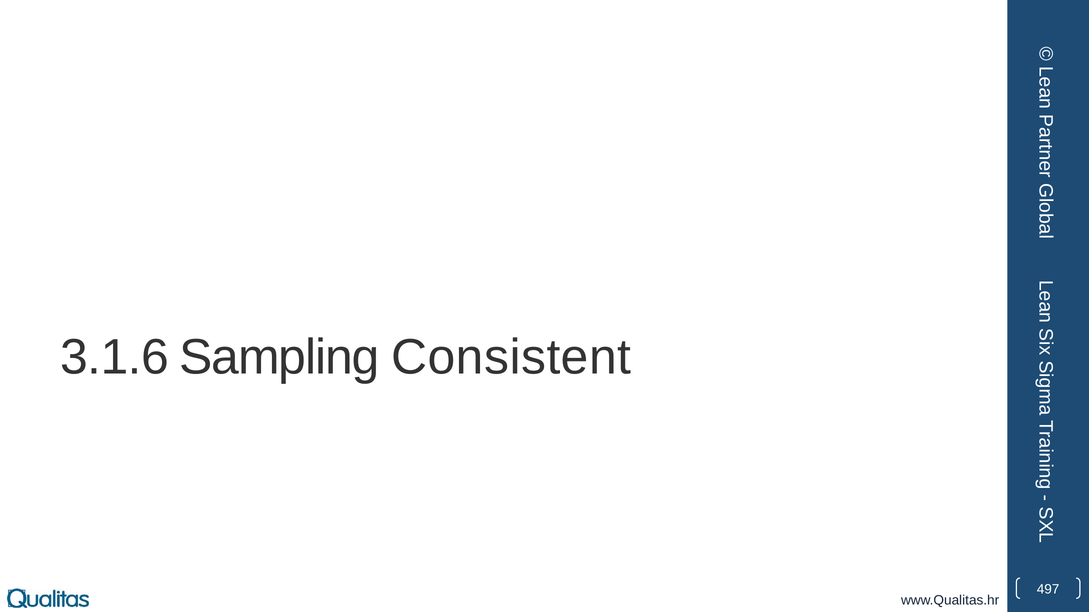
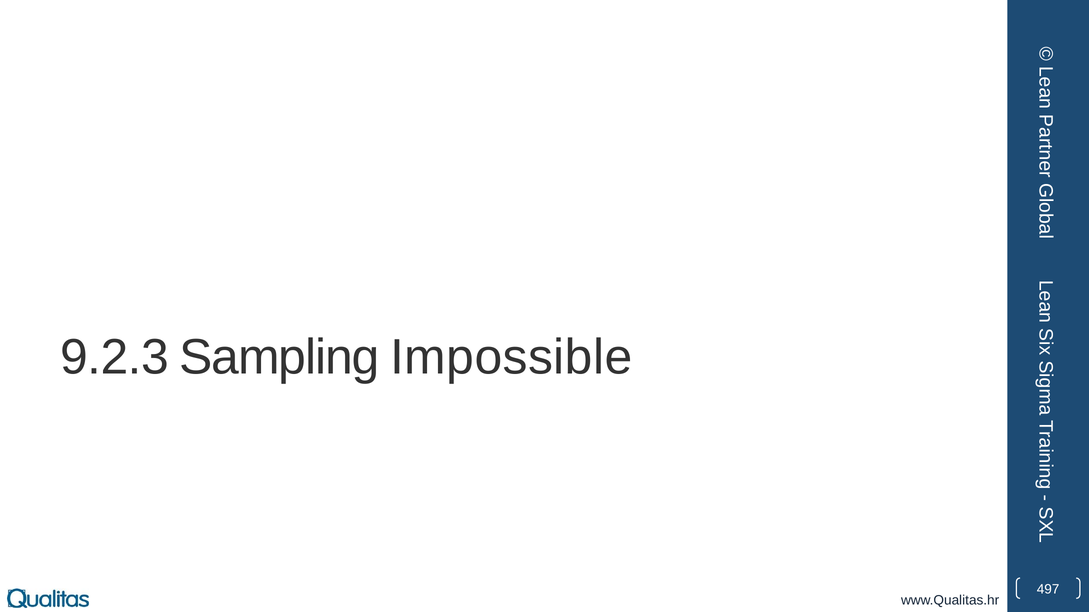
3.1.6: 3.1.6 -> 9.2.3
Consistent: Consistent -> Impossible
